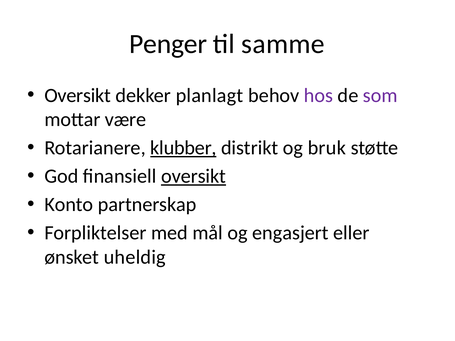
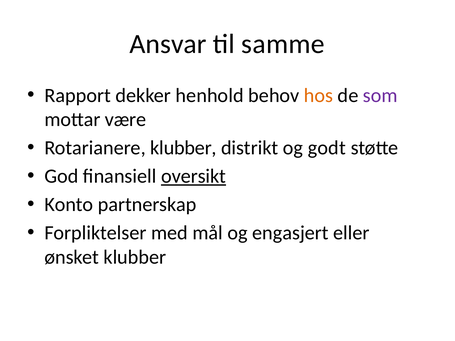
Penger: Penger -> Ansvar
Oversikt at (78, 95): Oversikt -> Rapport
planlagt: planlagt -> henhold
hos colour: purple -> orange
klubber at (183, 148) underline: present -> none
bruk: bruk -> godt
ønsket uheldig: uheldig -> klubber
